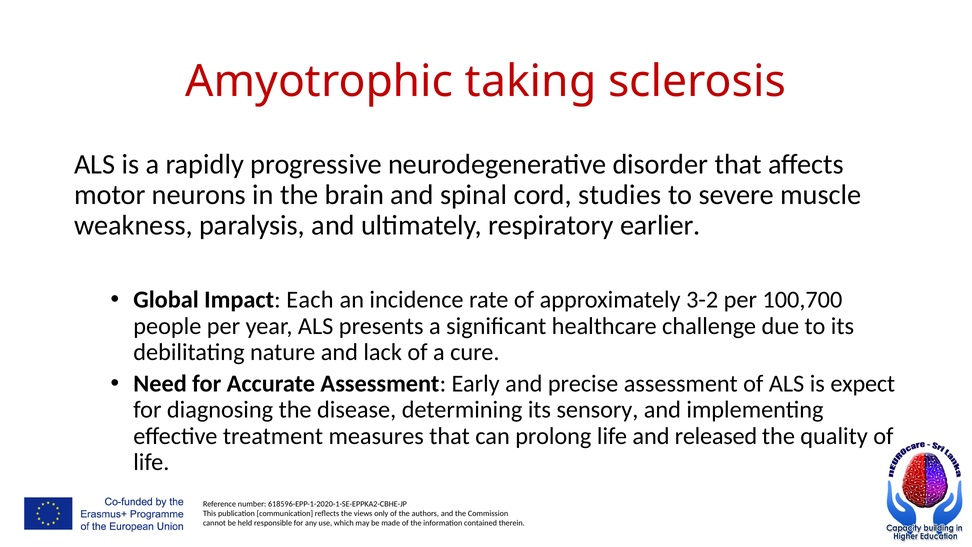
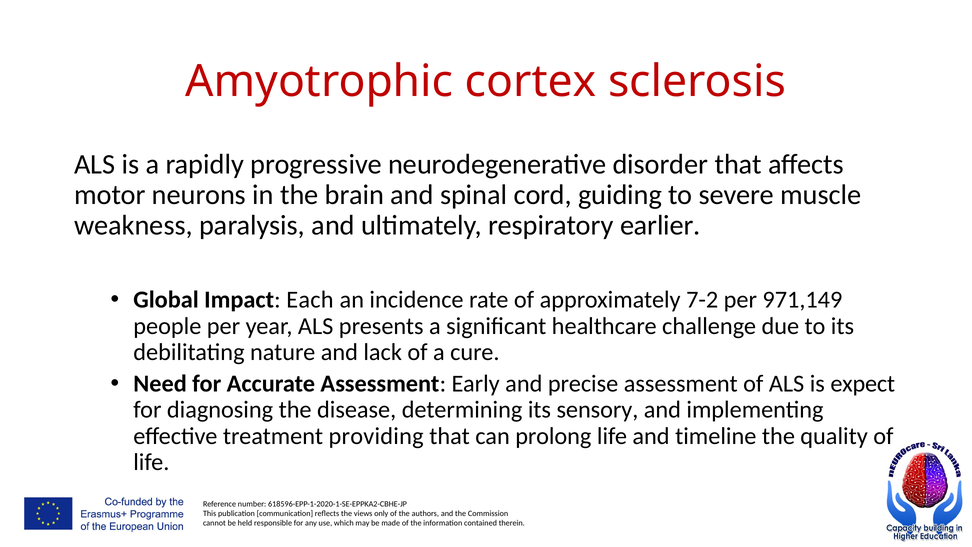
taking: taking -> cortex
studies: studies -> guiding
3-2: 3-2 -> 7-2
100,700: 100,700 -> 971,149
measures: measures -> providing
released: released -> timeline
